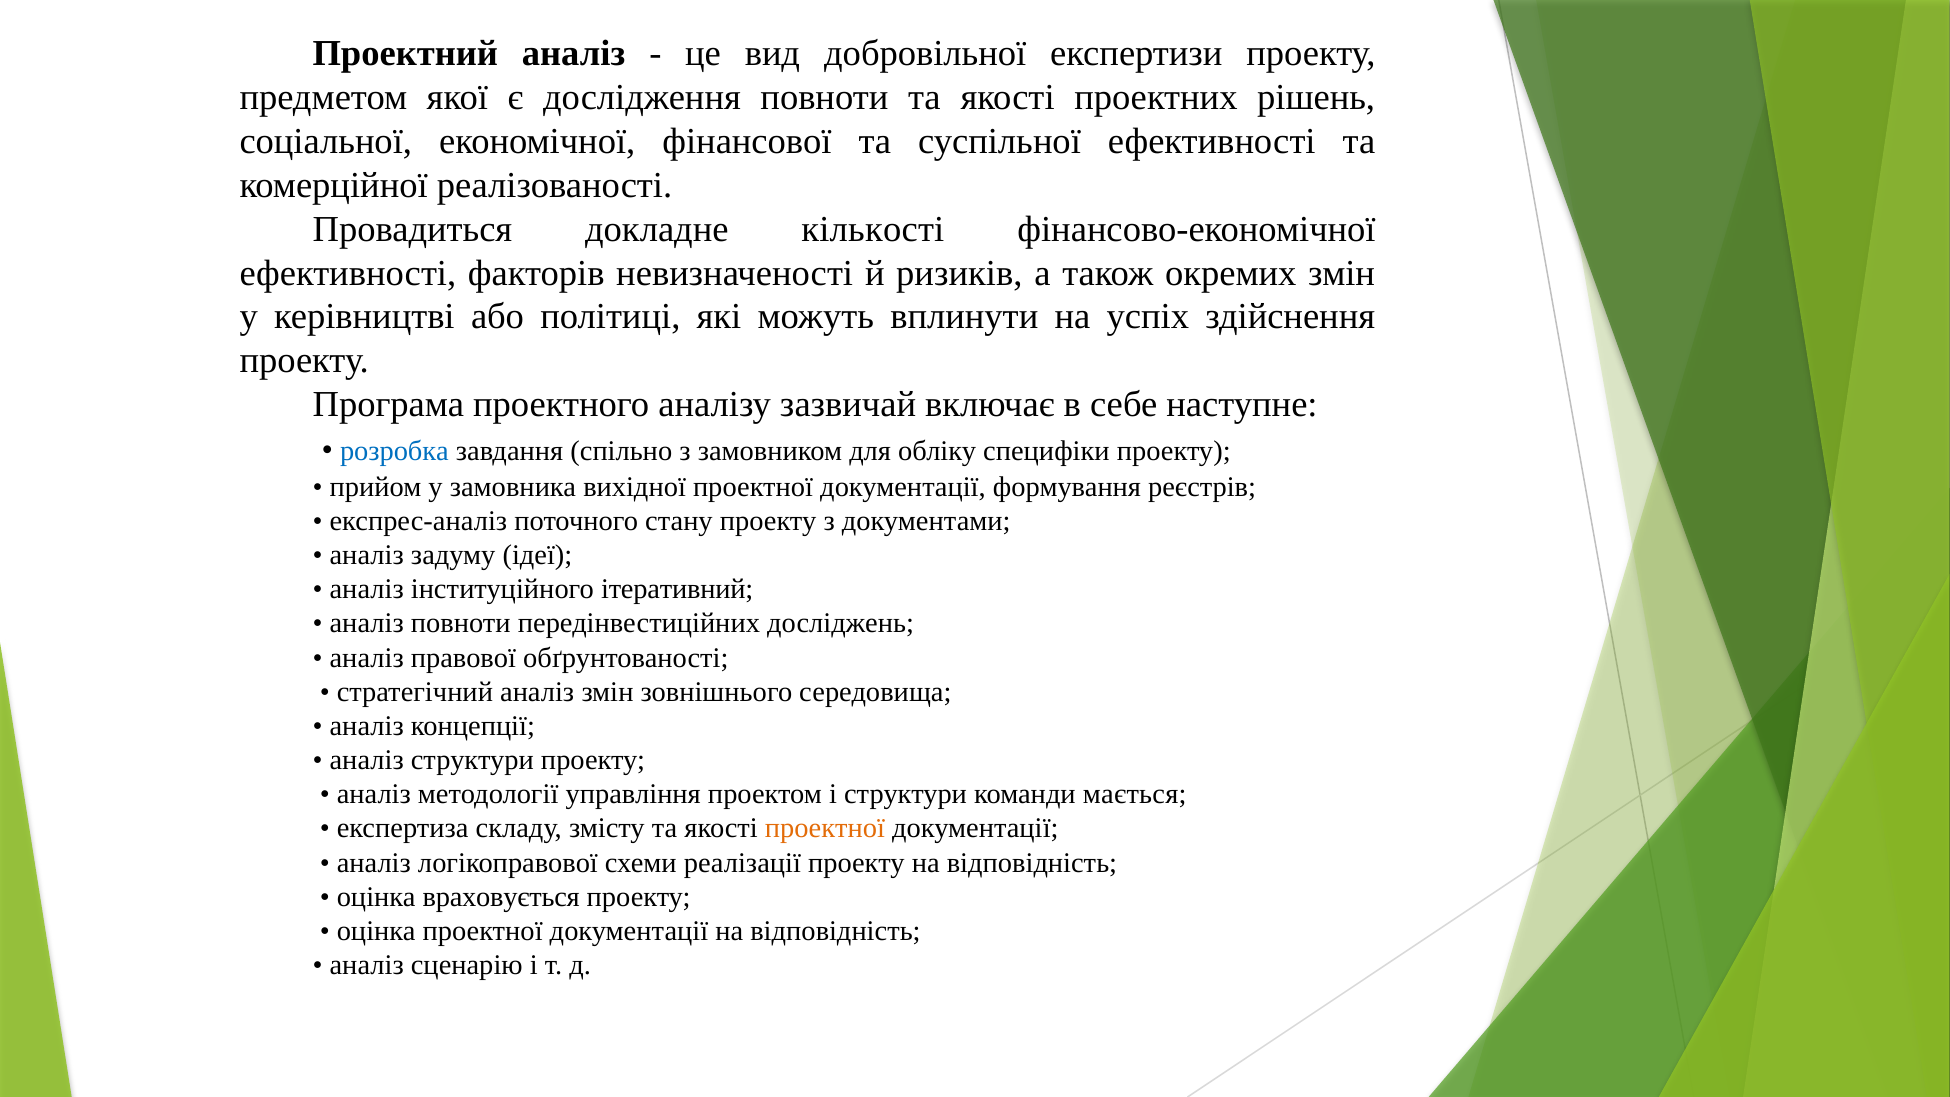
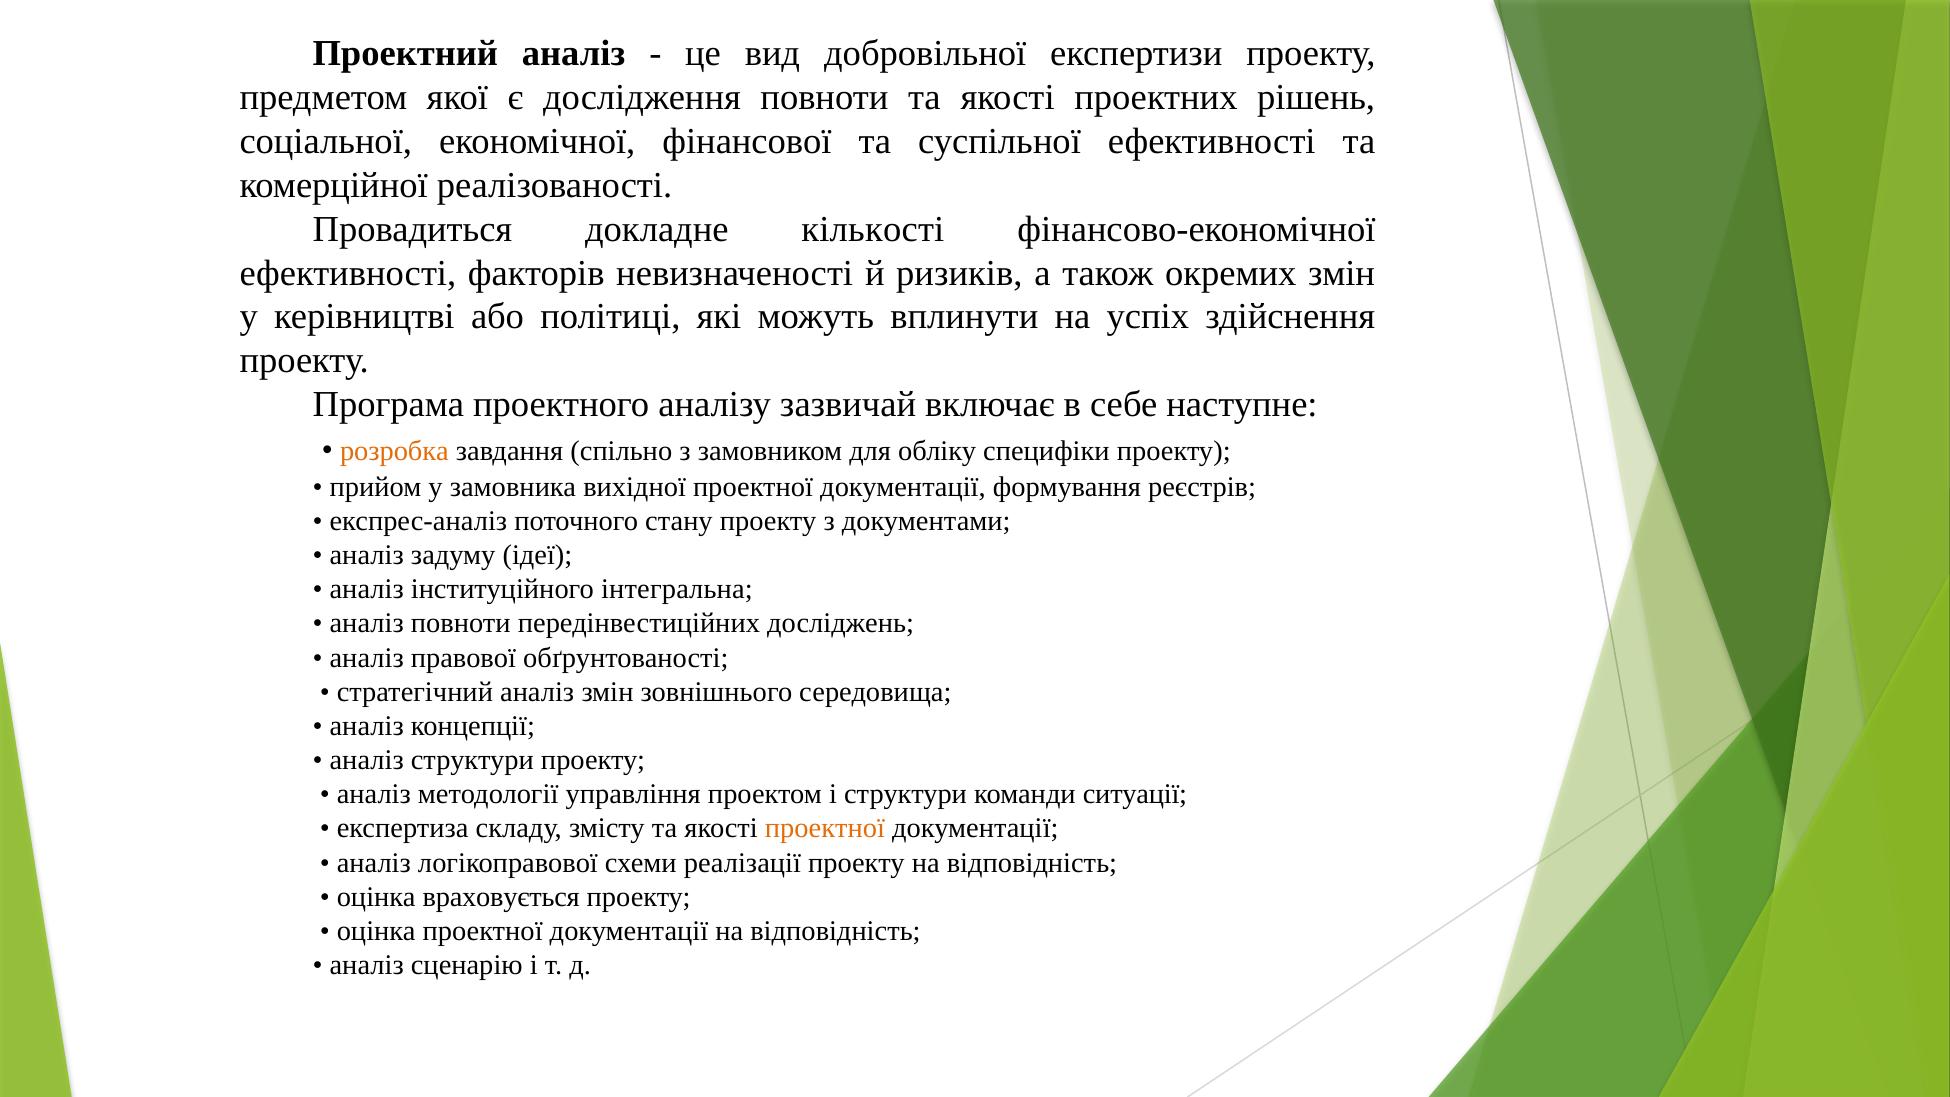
розробка colour: blue -> orange
ітеративний: ітеративний -> інтегральна
мається: мається -> ситуації
